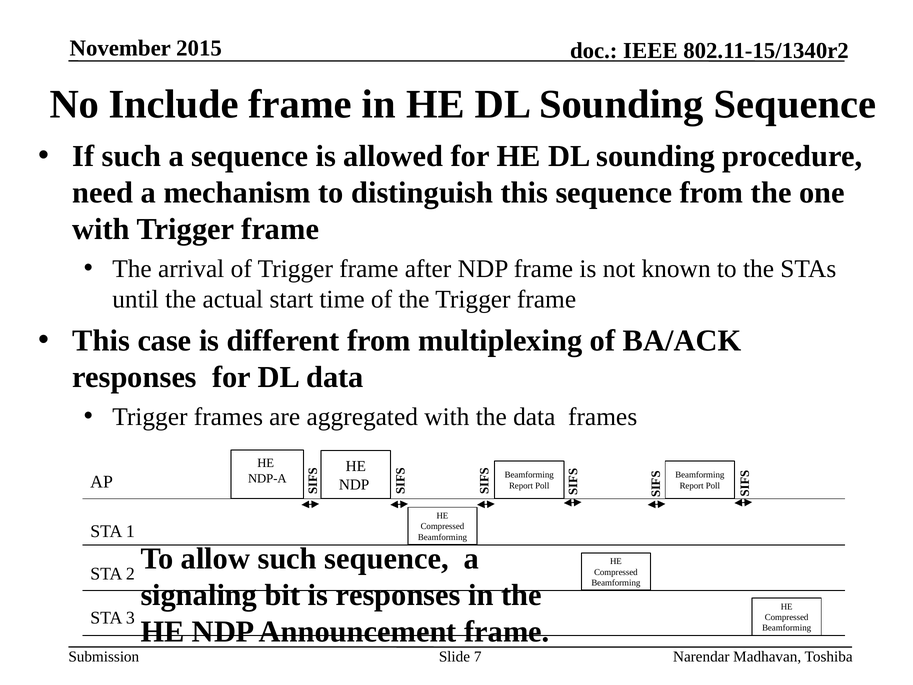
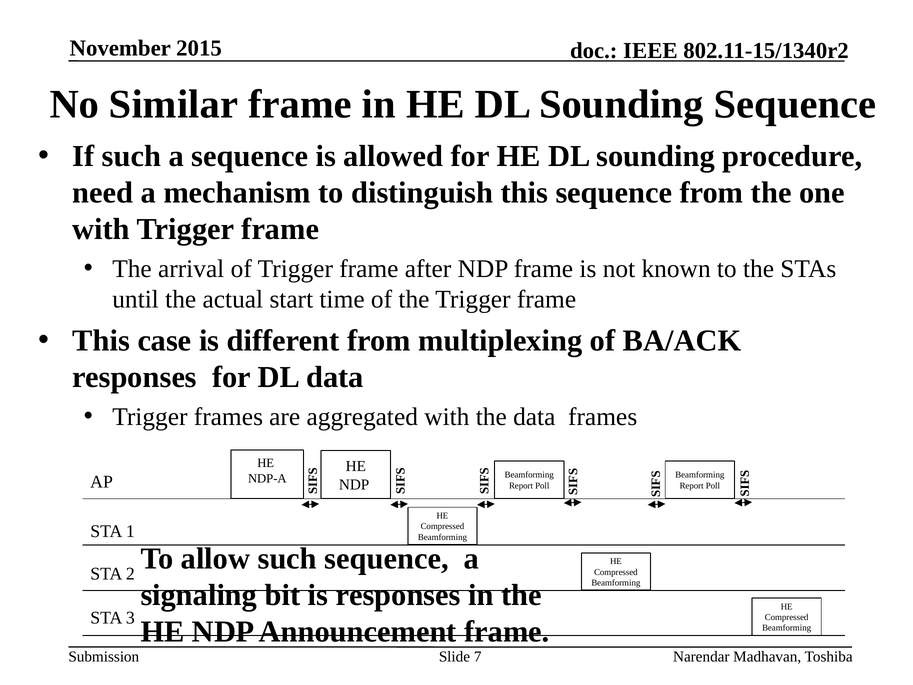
Include: Include -> Similar
